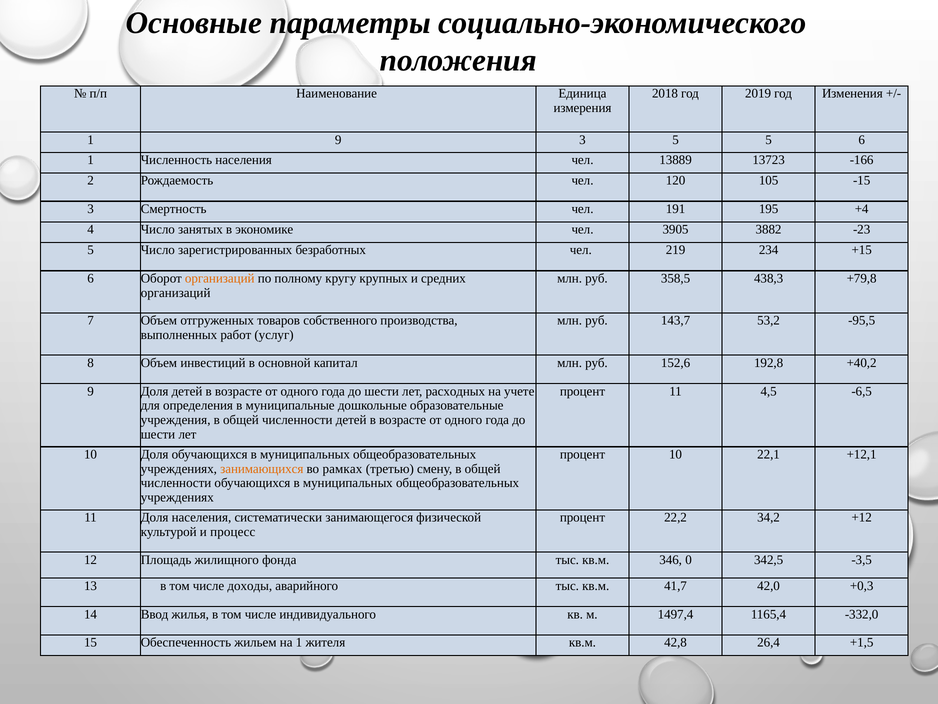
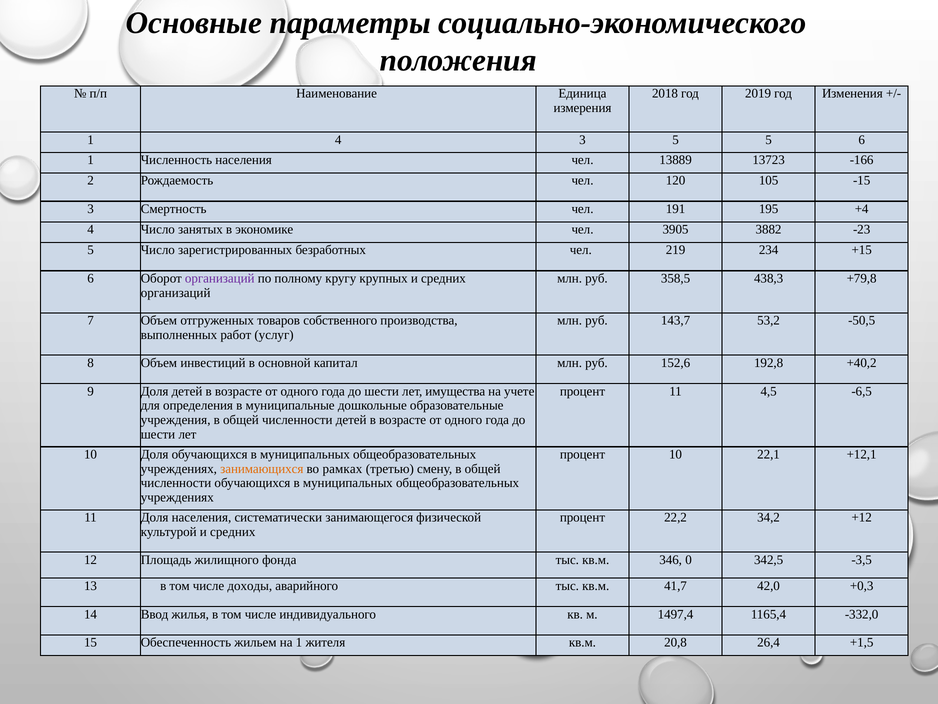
1 9: 9 -> 4
организаций at (220, 278) colour: orange -> purple
-95,5: -95,5 -> -50,5
расходных: расходных -> имущества
культурой и процесс: процесс -> средних
42,8: 42,8 -> 20,8
